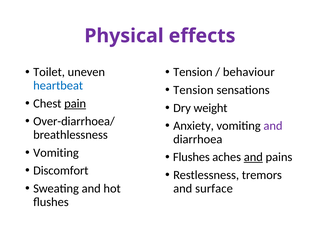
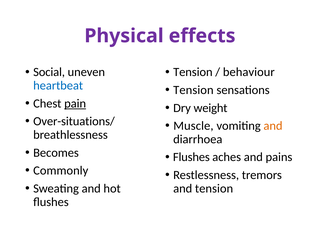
Toilet: Toilet -> Social
Over-diarrhoea/: Over-diarrhoea/ -> Over-situations/
Anxiety: Anxiety -> Muscle
and at (273, 126) colour: purple -> orange
Vomiting at (56, 153): Vomiting -> Becomes
and at (253, 157) underline: present -> none
Discomfort: Discomfort -> Commonly
and surface: surface -> tension
